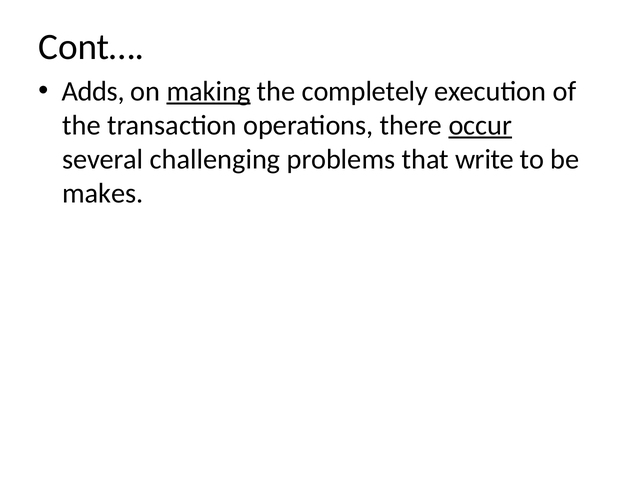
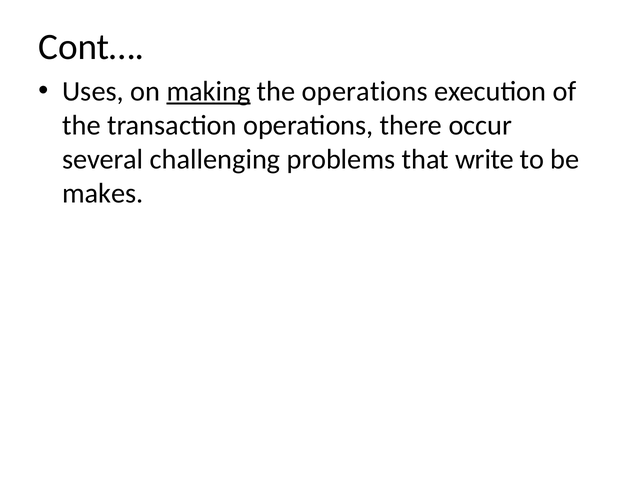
Adds: Adds -> Uses
the completely: completely -> operations
occur underline: present -> none
